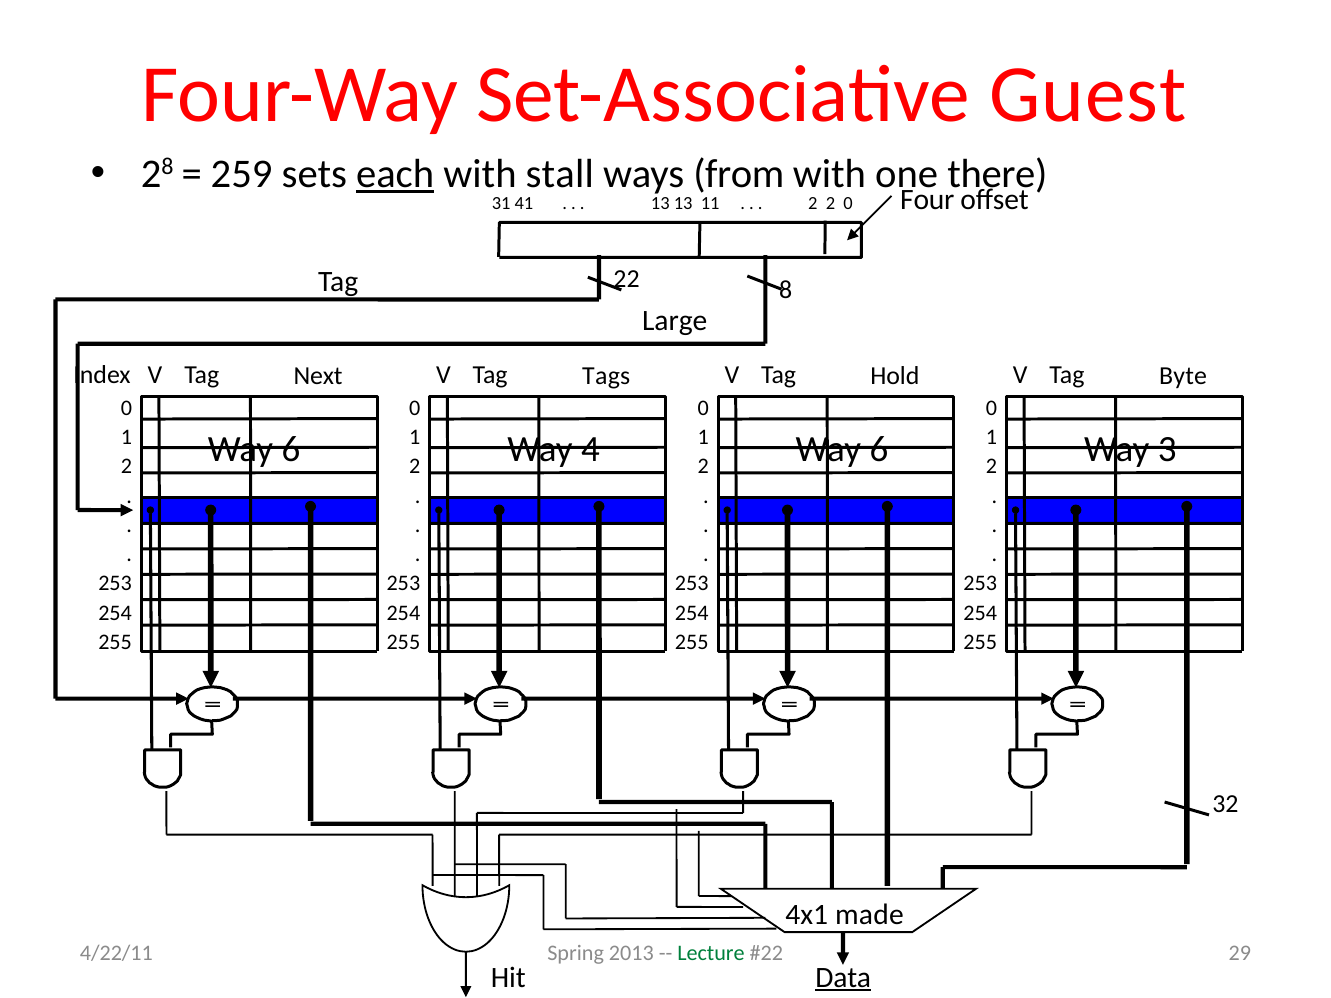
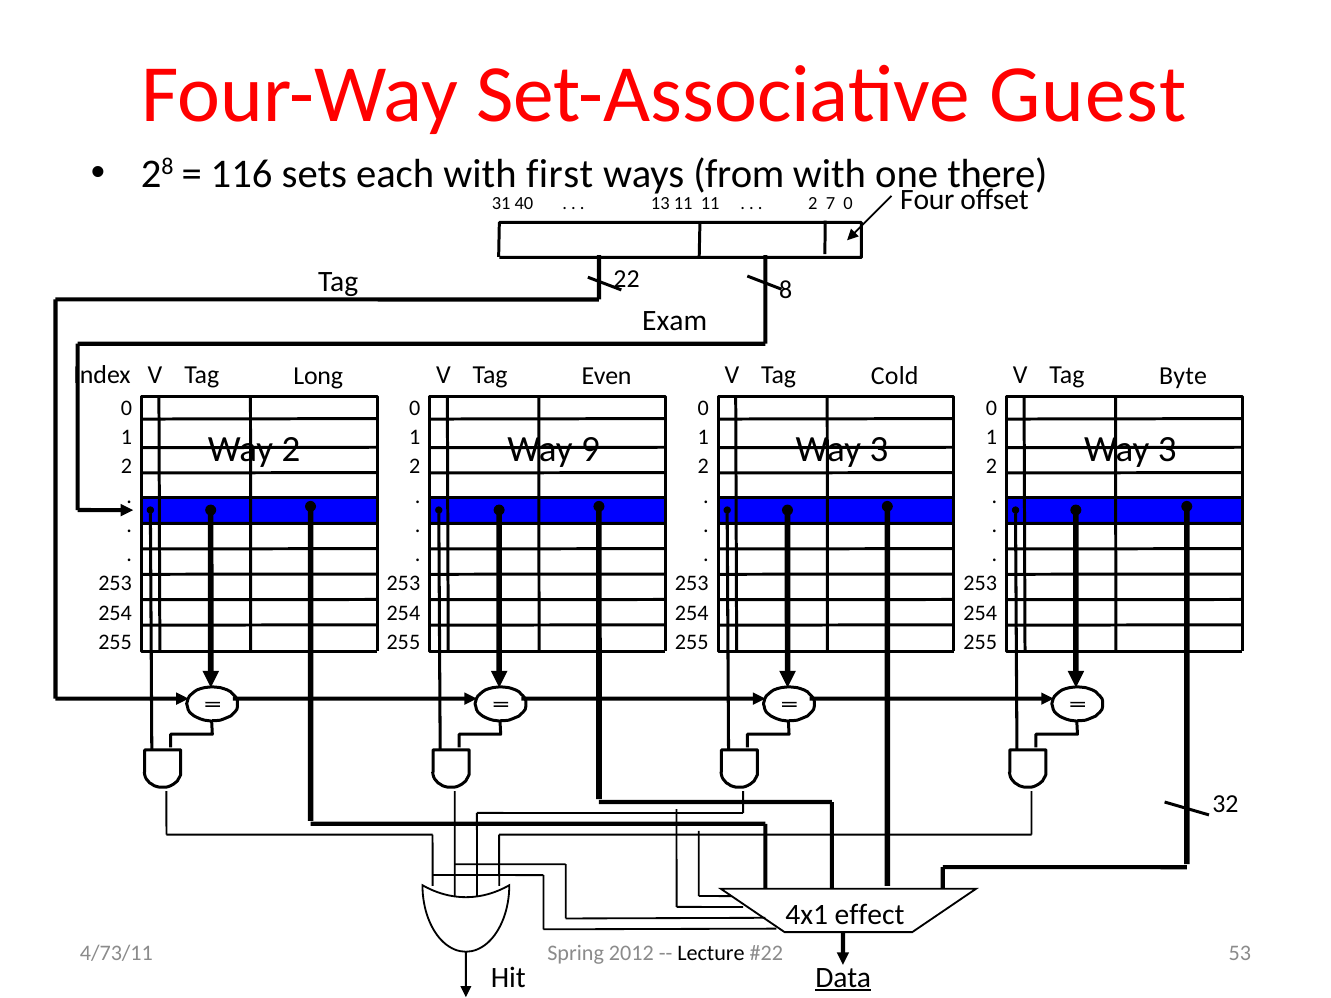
259: 259 -> 116
each underline: present -> none
stall: stall -> first
41: 41 -> 40
13 13: 13 -> 11
2 2: 2 -> 7
Large: Large -> Exam
Next: Next -> Long
Tags: Tags -> Even
Hold: Hold -> Cold
6 at (291, 449): 6 -> 2
4: 4 -> 9
6 at (879, 449): 6 -> 3
made: made -> effect
2013: 2013 -> 2012
Lecture colour: green -> black
29: 29 -> 53
4/22/11: 4/22/11 -> 4/73/11
